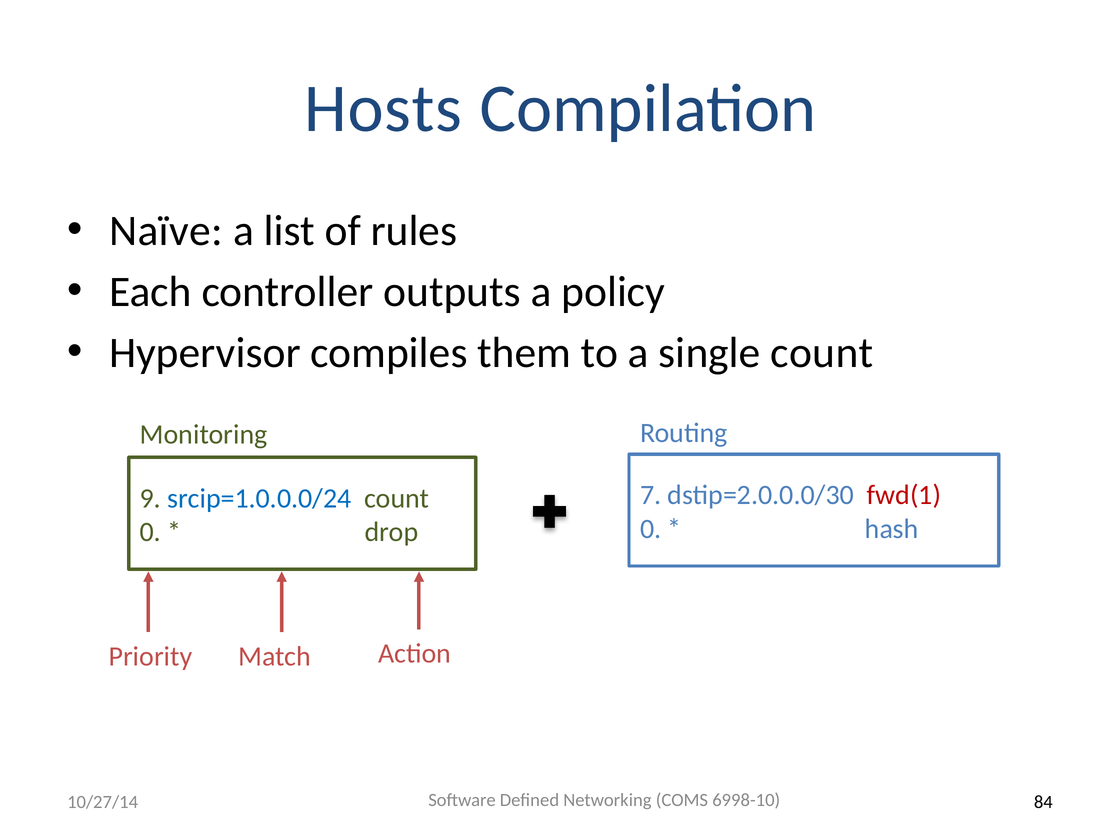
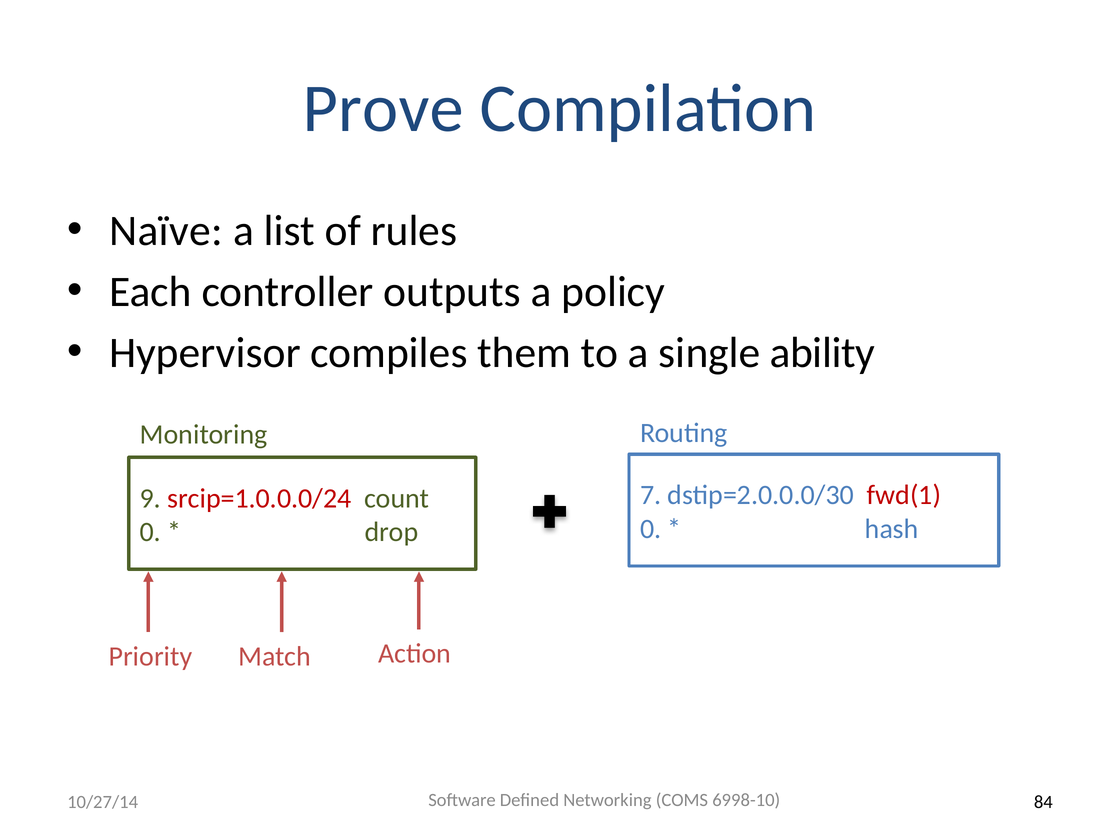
Hosts: Hosts -> Prove
single count: count -> ability
srcip=1.0.0.0/24 colour: blue -> red
